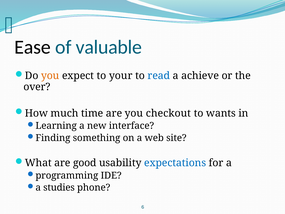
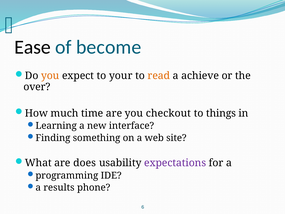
valuable: valuable -> become
read colour: blue -> orange
wants: wants -> things
good: good -> does
expectations colour: blue -> purple
studies: studies -> results
